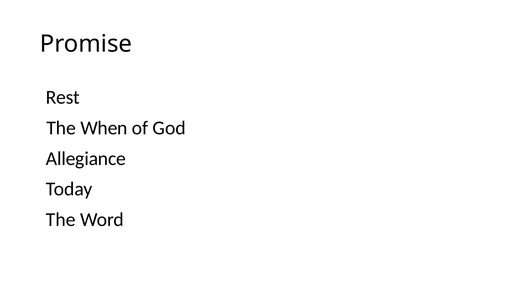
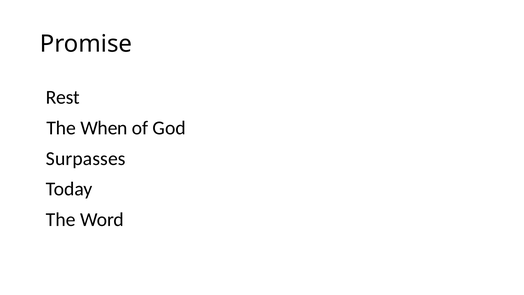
Allegiance: Allegiance -> Surpasses
